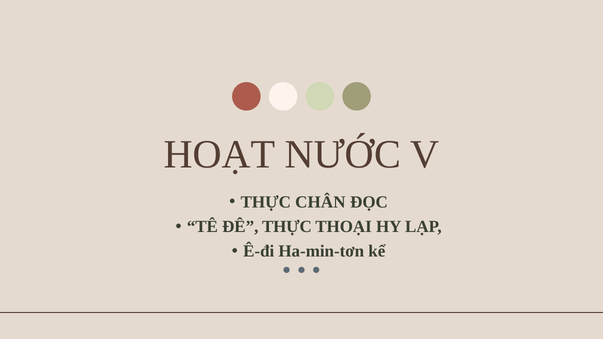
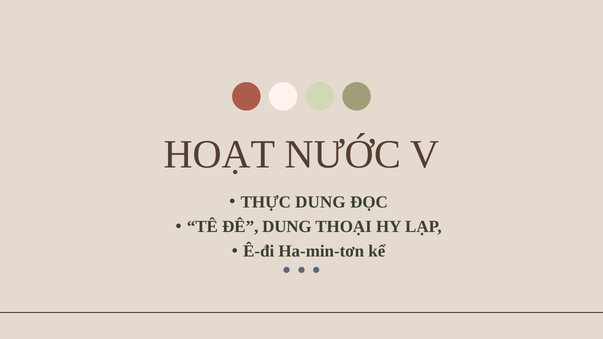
THỰC CHÂN: CHÂN -> DUNG
ĐÊ THỰC: THỰC -> DUNG
